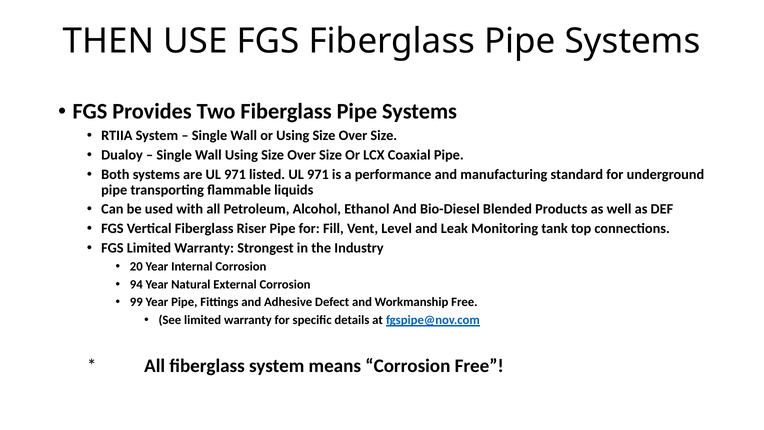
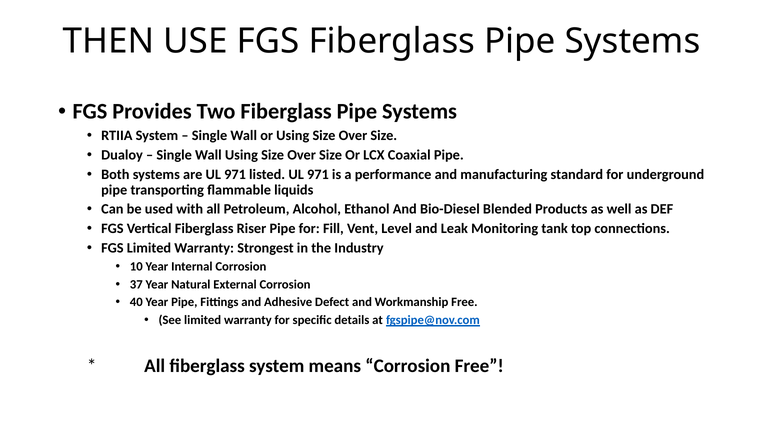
20: 20 -> 10
94: 94 -> 37
99: 99 -> 40
